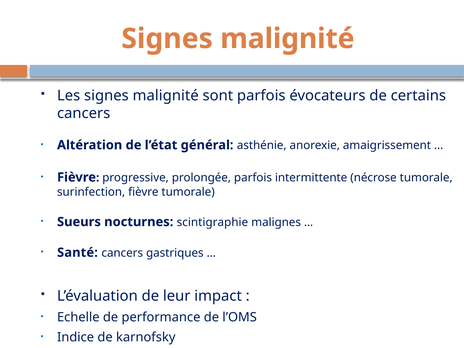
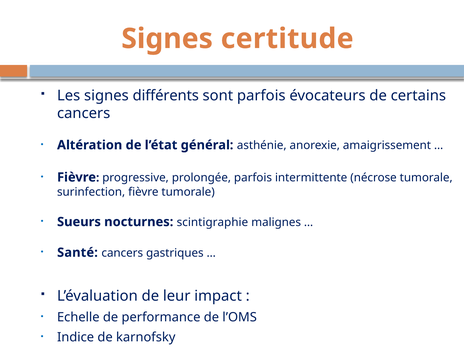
malignité at (287, 39): malignité -> certitude
Les signes malignité: malignité -> différents
